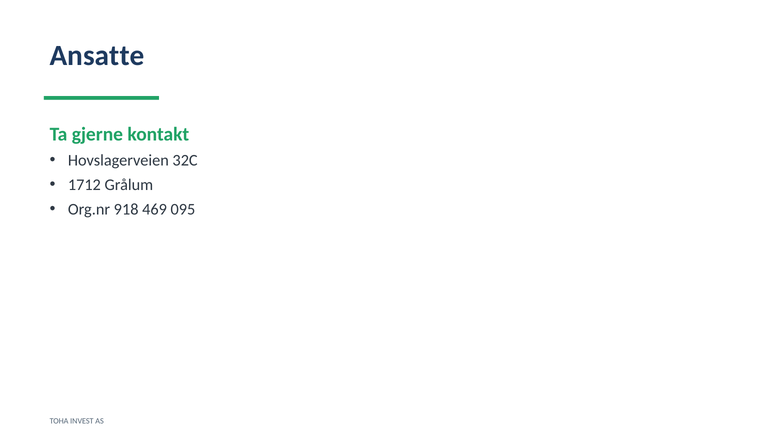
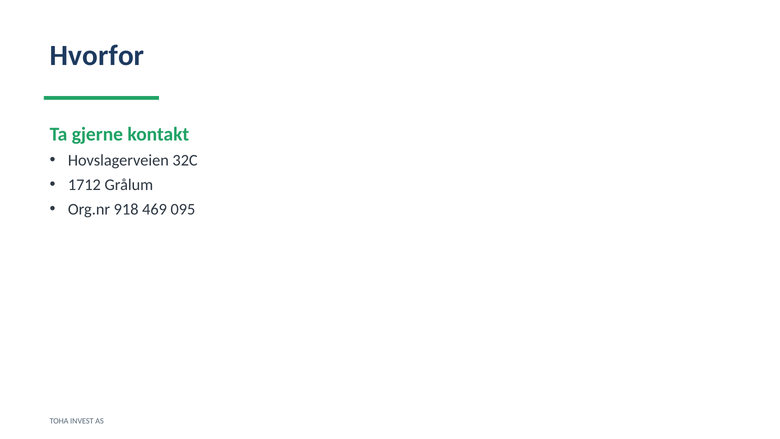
Ansatte: Ansatte -> Hvorfor
